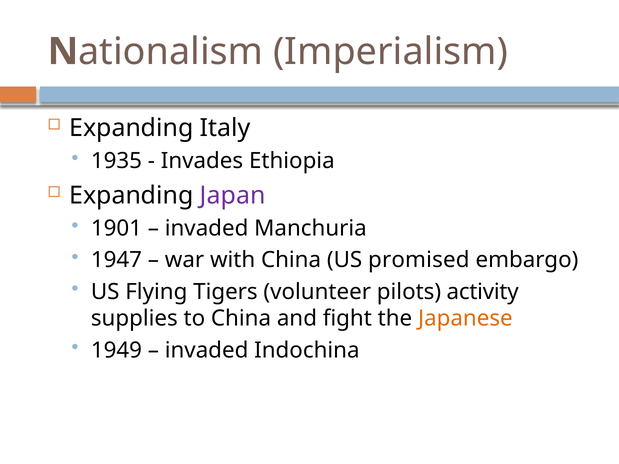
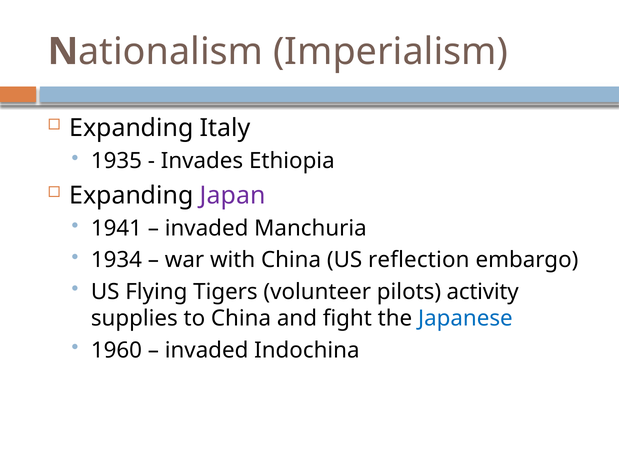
1901: 1901 -> 1941
1947: 1947 -> 1934
promised: promised -> reflection
Japanese colour: orange -> blue
1949: 1949 -> 1960
